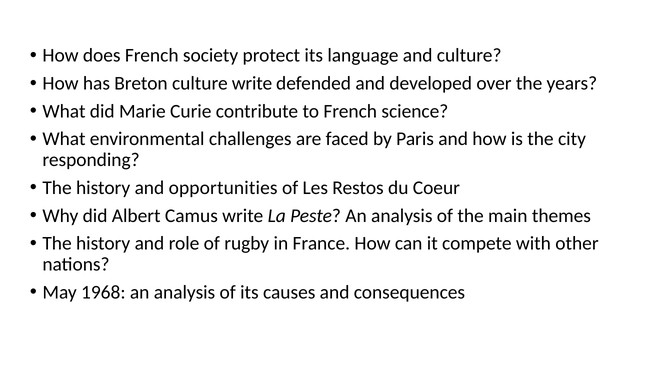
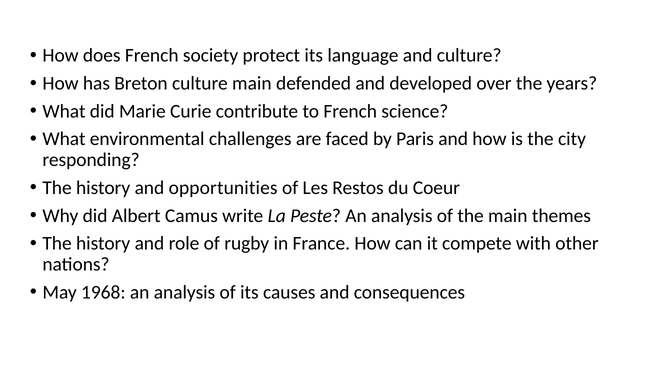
culture write: write -> main
